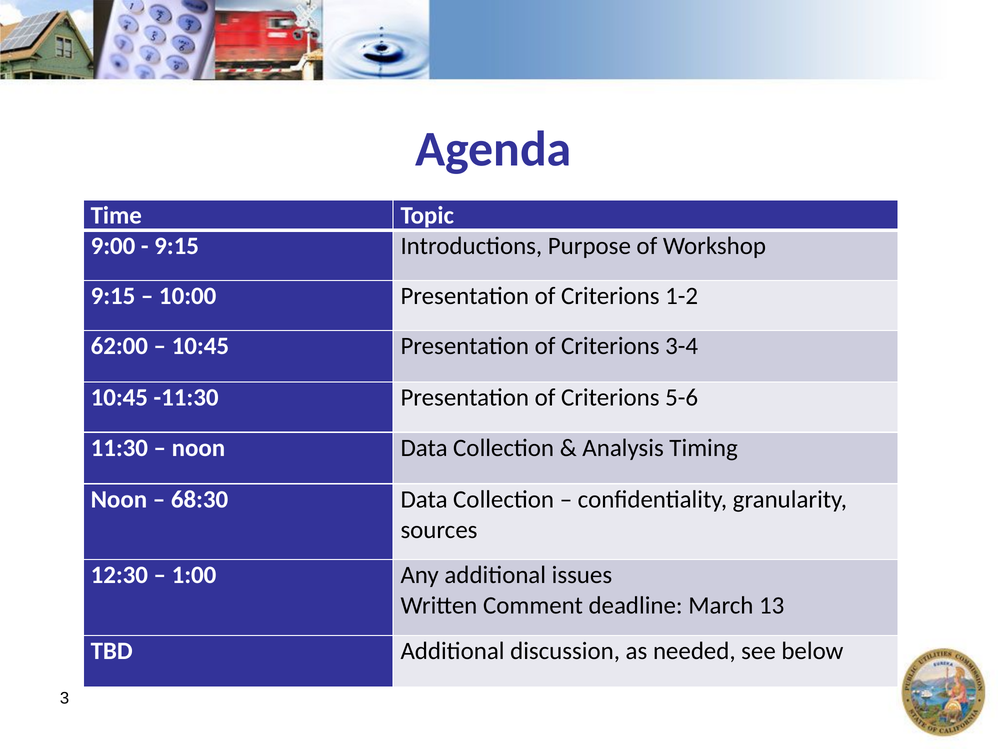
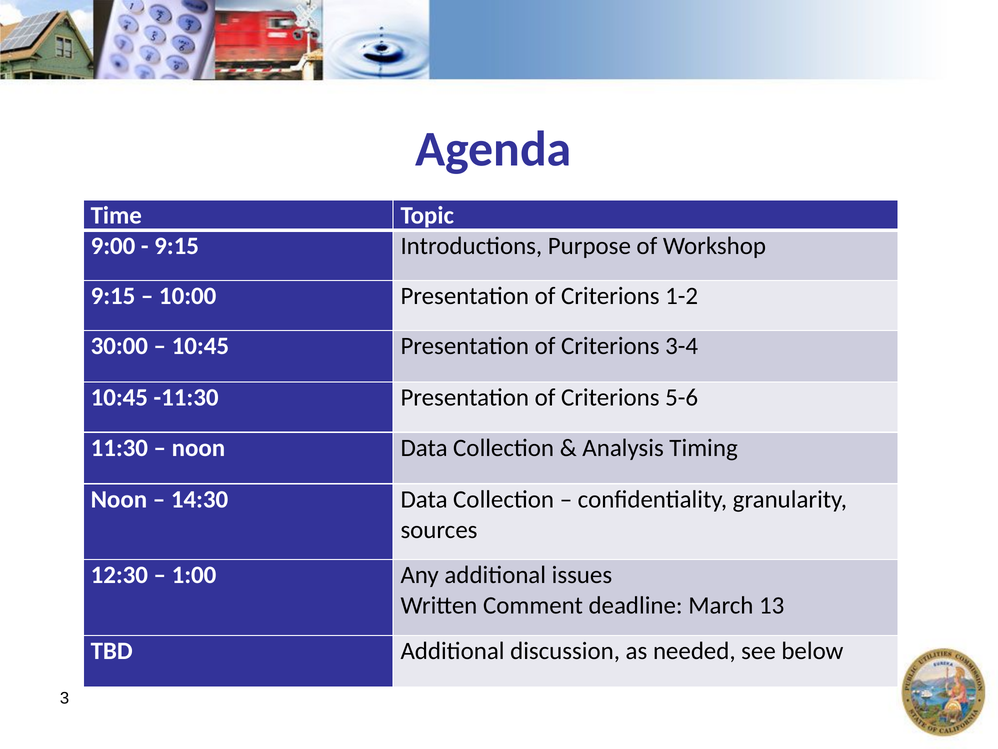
62:00: 62:00 -> 30:00
68:30: 68:30 -> 14:30
